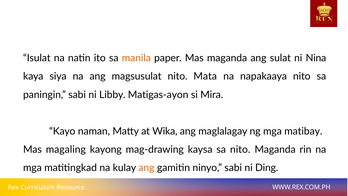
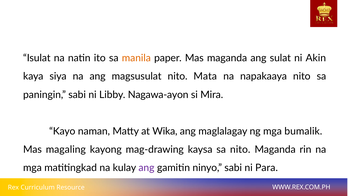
Nina: Nina -> Akin
Matigas-ayon: Matigas-ayon -> Nagawa-ayon
matibay: matibay -> bumalik
ang at (146, 168) colour: orange -> purple
Ding: Ding -> Para
